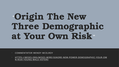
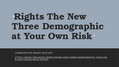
Origin: Origin -> Rights
